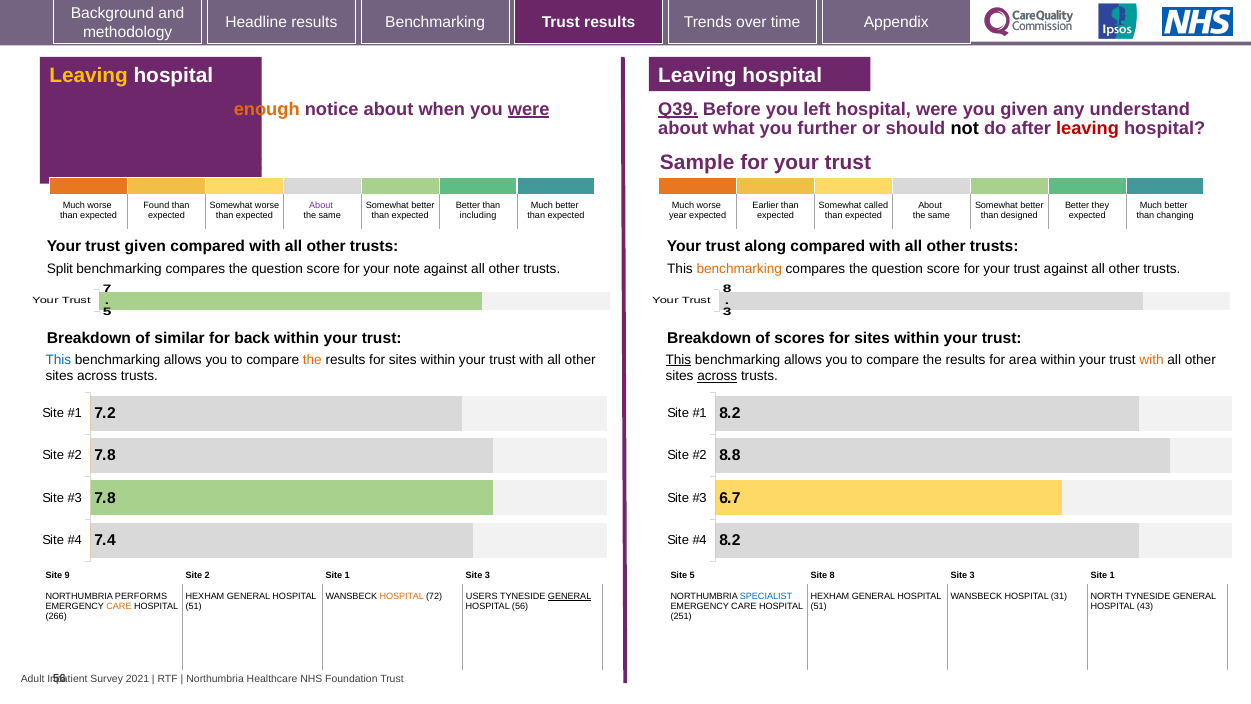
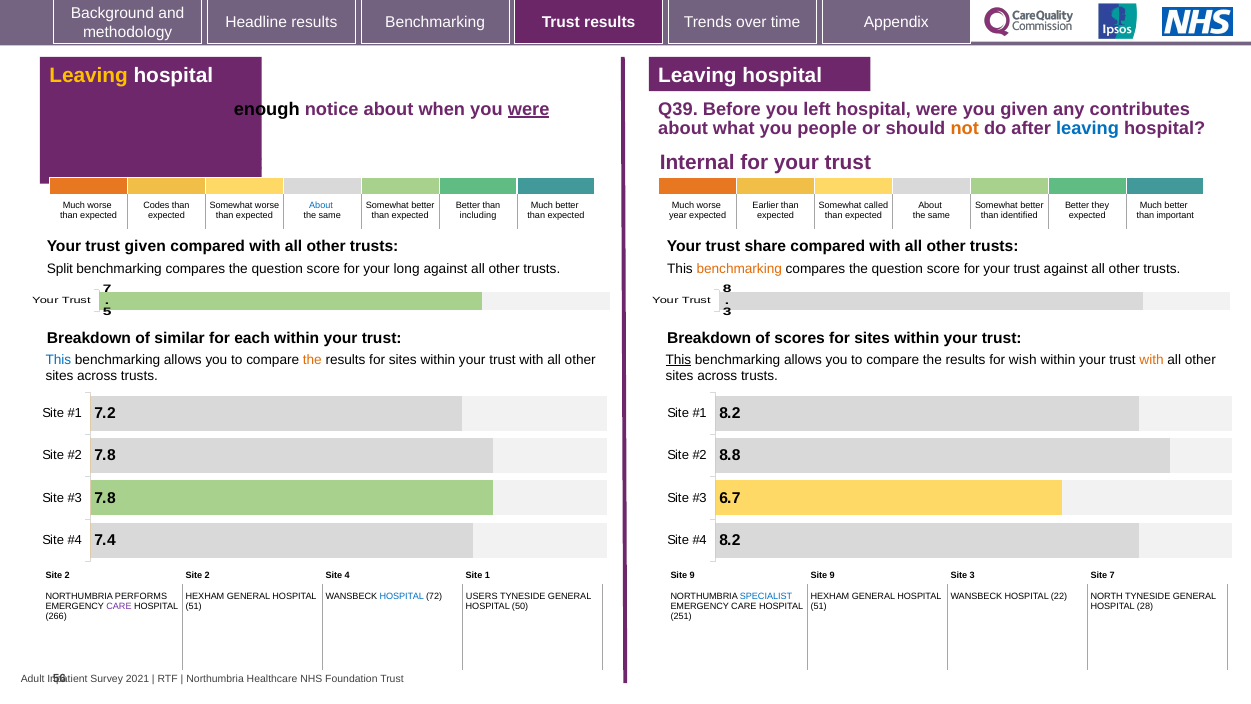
enough colour: orange -> black
Q39 underline: present -> none
understand: understand -> contributes
further: further -> people
not colour: black -> orange
leaving at (1088, 129) colour: red -> blue
Sample: Sample -> Internal
Found: Found -> Codes
About at (321, 206) colour: purple -> blue
designed: designed -> identified
changing: changing -> important
along: along -> share
note: note -> long
back: back -> each
area: area -> wish
across at (717, 376) underline: present -> none
9 at (67, 575): 9 -> 2
2 Site 1: 1 -> 4
3 at (487, 575): 3 -> 1
5 at (692, 575): 5 -> 9
8 at (832, 575): 8 -> 9
3 Site 1: 1 -> 7
HOSPITAL at (402, 596) colour: orange -> blue
GENERAL at (570, 596) underline: present -> none
31: 31 -> 22
CARE at (119, 606) colour: orange -> purple
HOSPITAL 56: 56 -> 50
43: 43 -> 28
